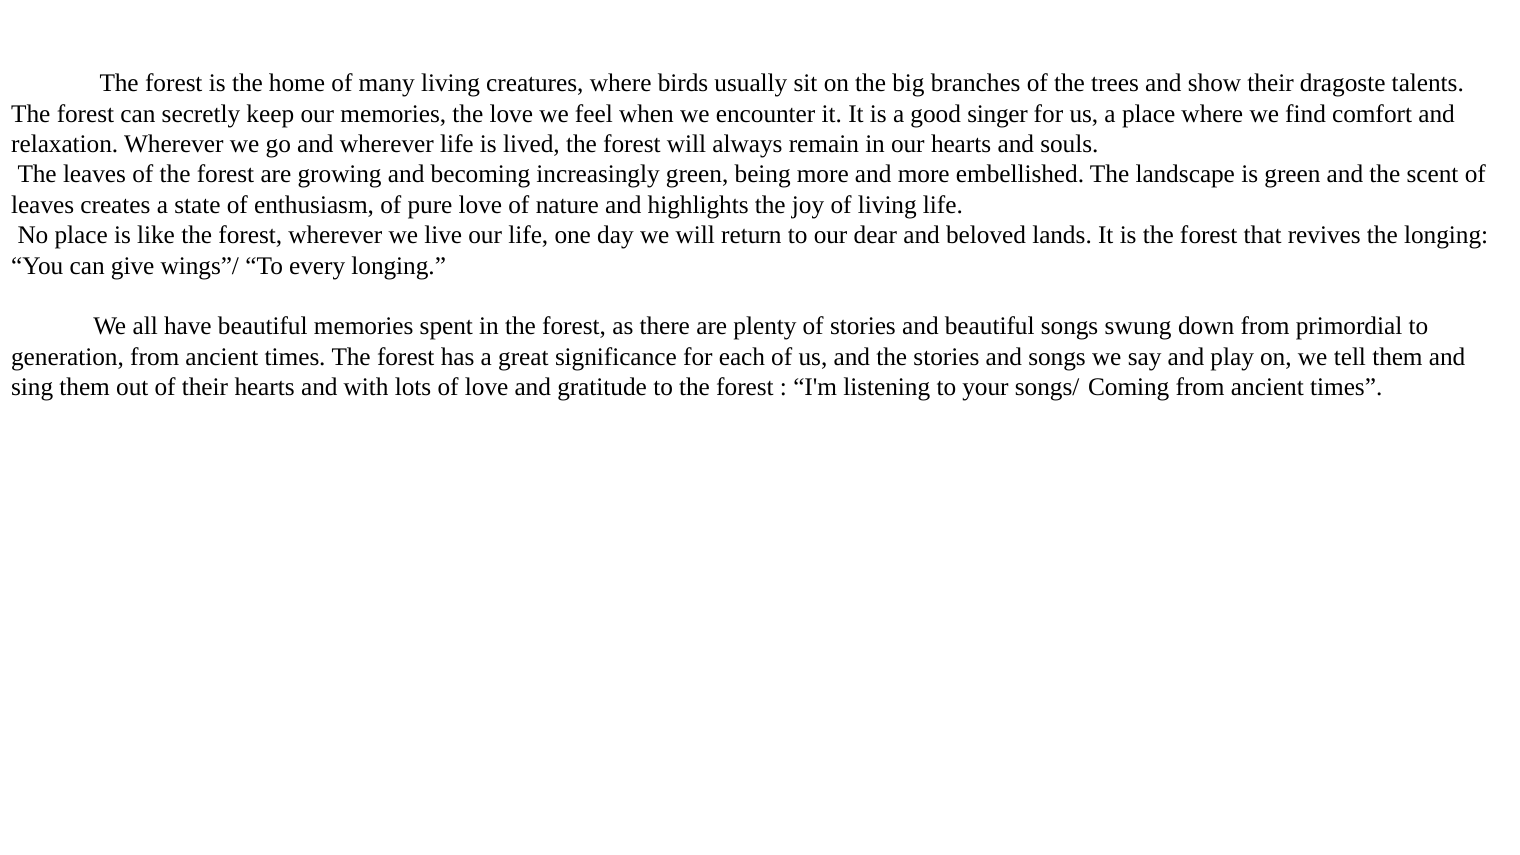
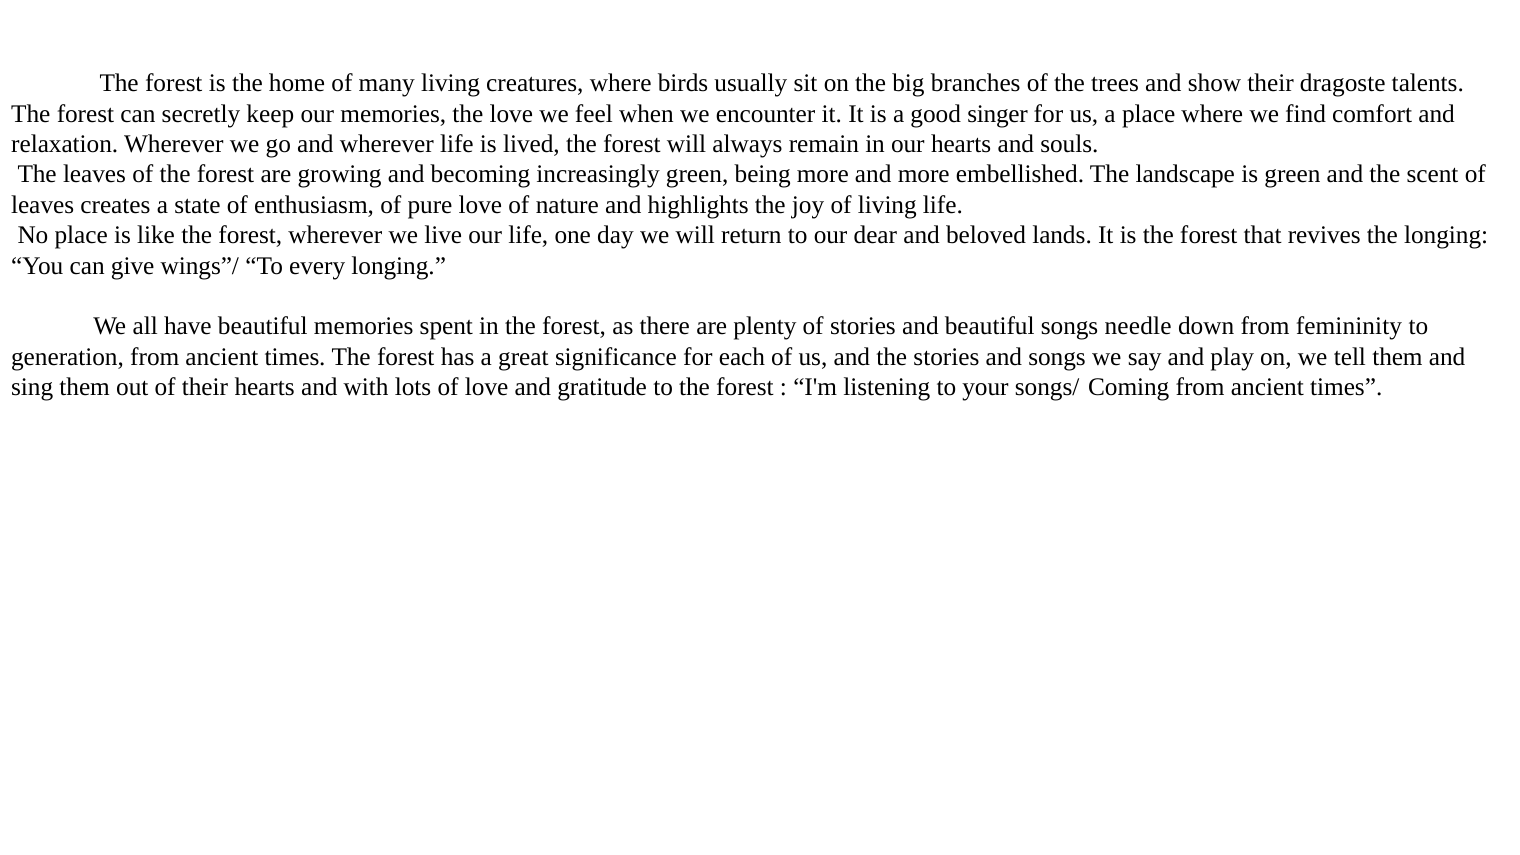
swung: swung -> needle
primordial: primordial -> femininity
